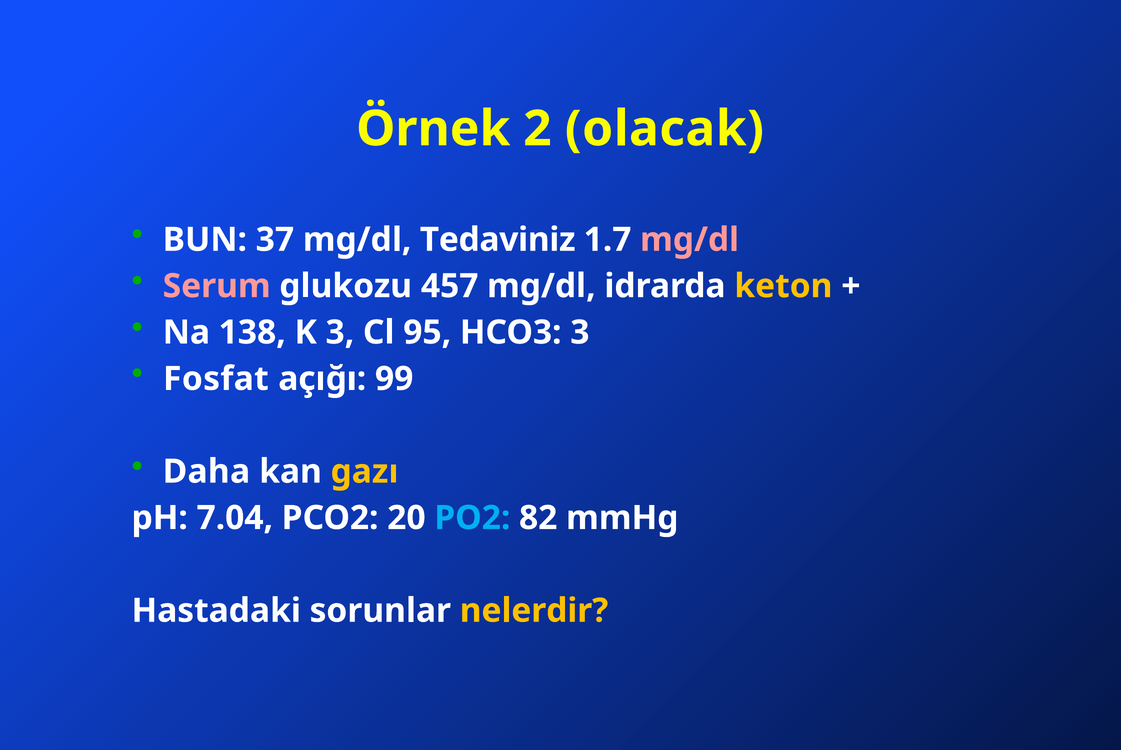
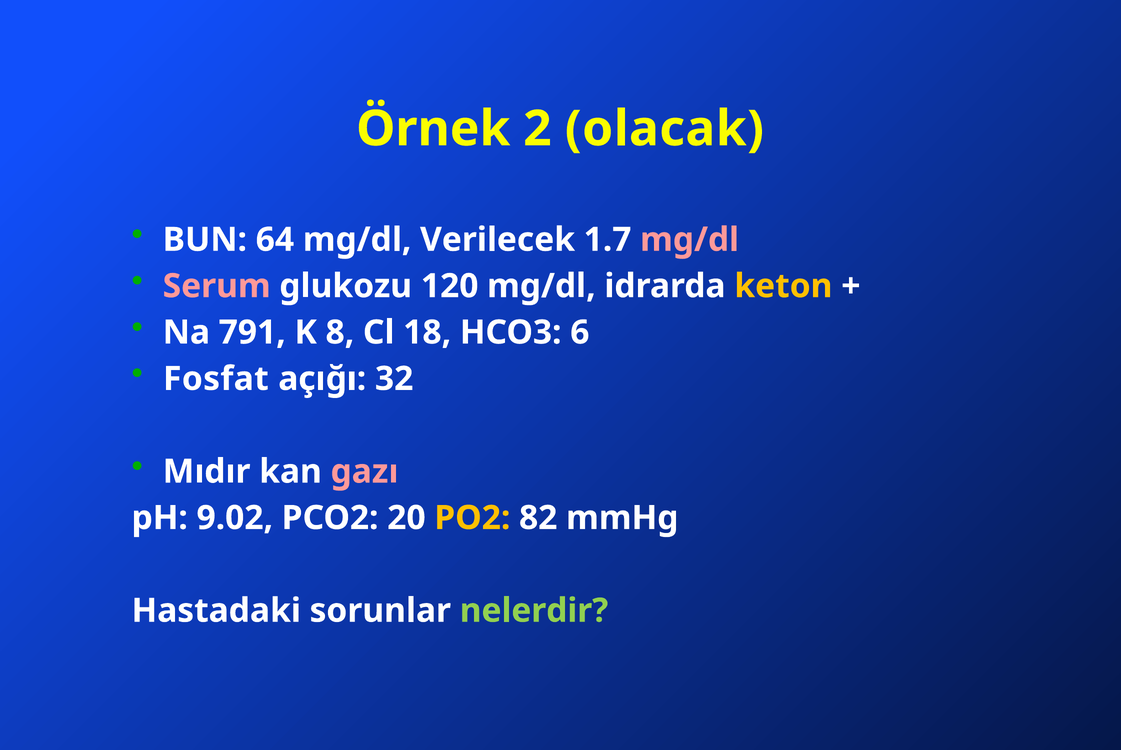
37: 37 -> 64
Tedaviniz: Tedaviniz -> Verilecek
457: 457 -> 120
138: 138 -> 791
K 3: 3 -> 8
95: 95 -> 18
HCO3 3: 3 -> 6
99: 99 -> 32
Daha: Daha -> Mıdır
gazı colour: yellow -> pink
7.04: 7.04 -> 9.02
PO2 colour: light blue -> yellow
nelerdir colour: yellow -> light green
